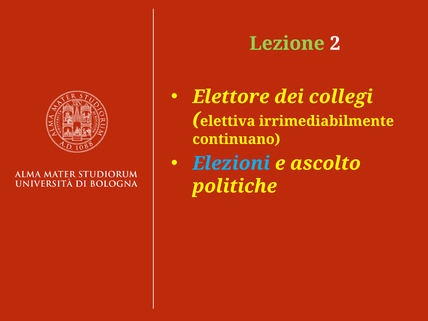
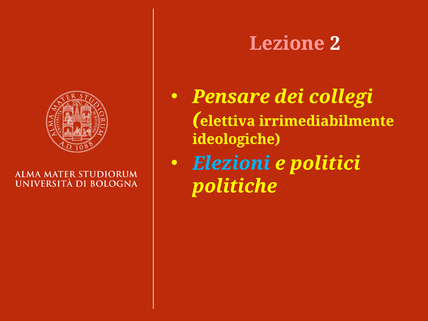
Lezione colour: light green -> pink
Elettore: Elettore -> Pensare
continuano: continuano -> ideologiche
ascolto: ascolto -> politici
